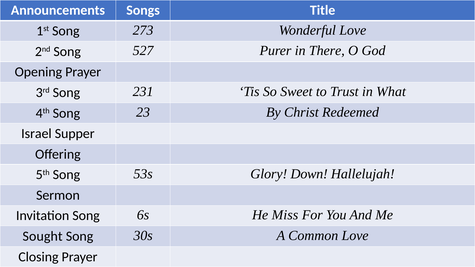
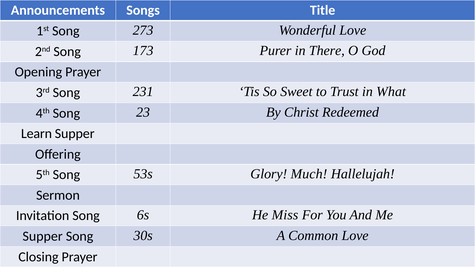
527: 527 -> 173
Israel: Israel -> Learn
Down: Down -> Much
Sought at (43, 236): Sought -> Supper
